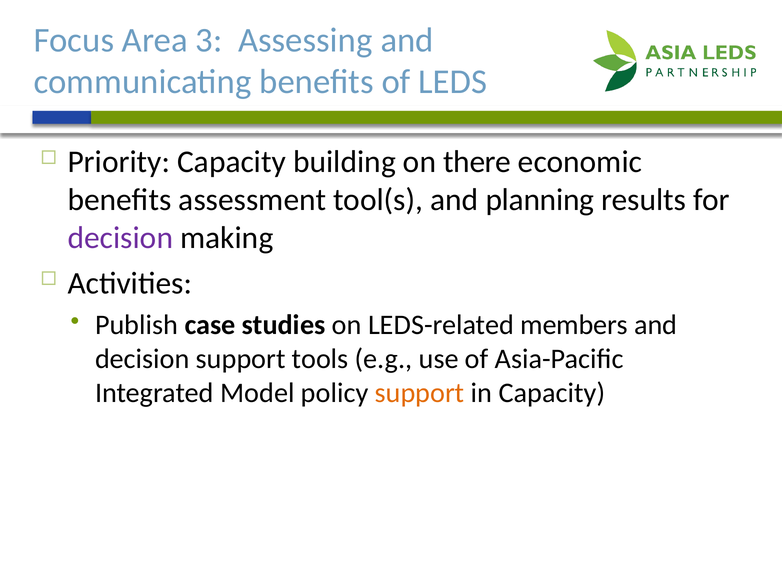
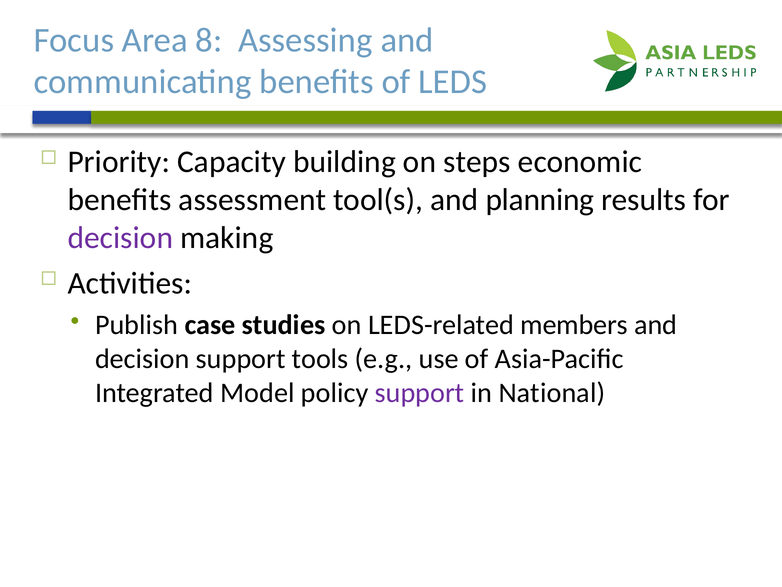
3: 3 -> 8
there: there -> steps
support at (420, 393) colour: orange -> purple
in Capacity: Capacity -> National
